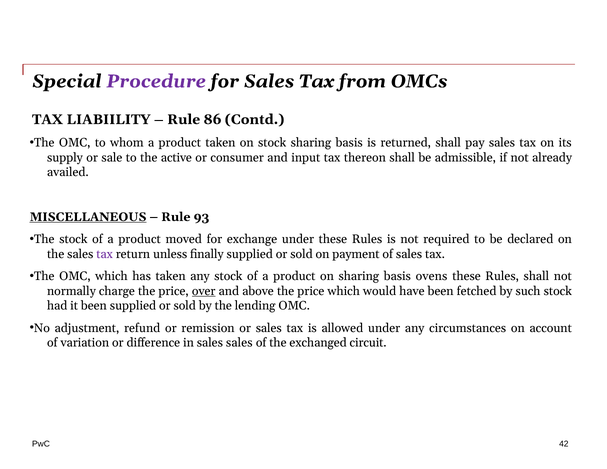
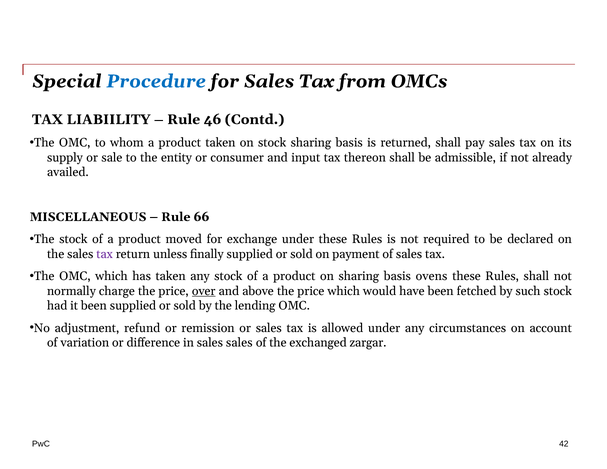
Procedure colour: purple -> blue
86: 86 -> 46
active: active -> entity
MISCELLANEOUS underline: present -> none
93: 93 -> 66
circuit: circuit -> zargar
